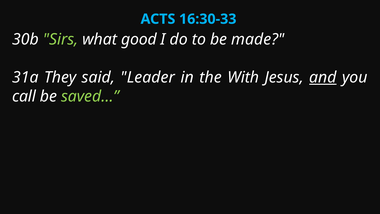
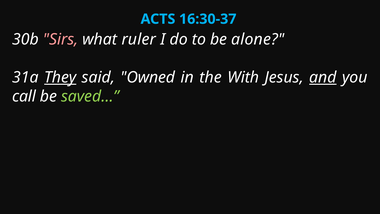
16:30-33: 16:30-33 -> 16:30-37
Sirs colour: light green -> pink
good: good -> ruler
made: made -> alone
They underline: none -> present
Leader: Leader -> Owned
